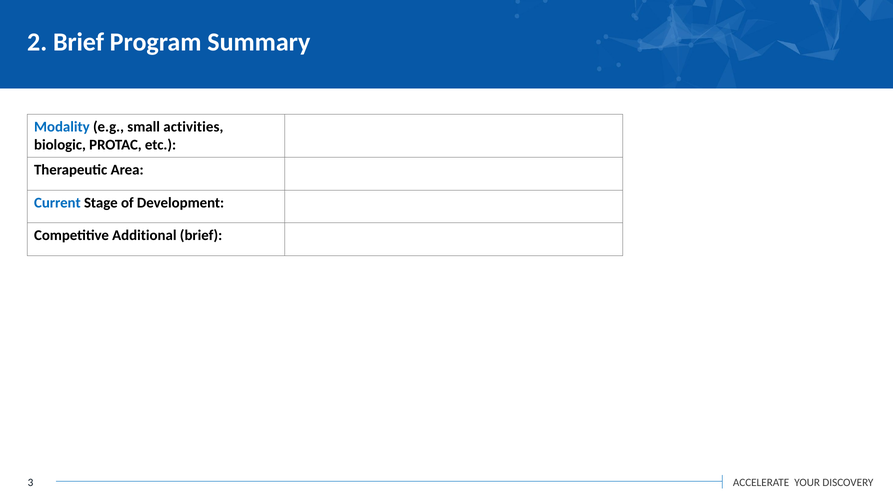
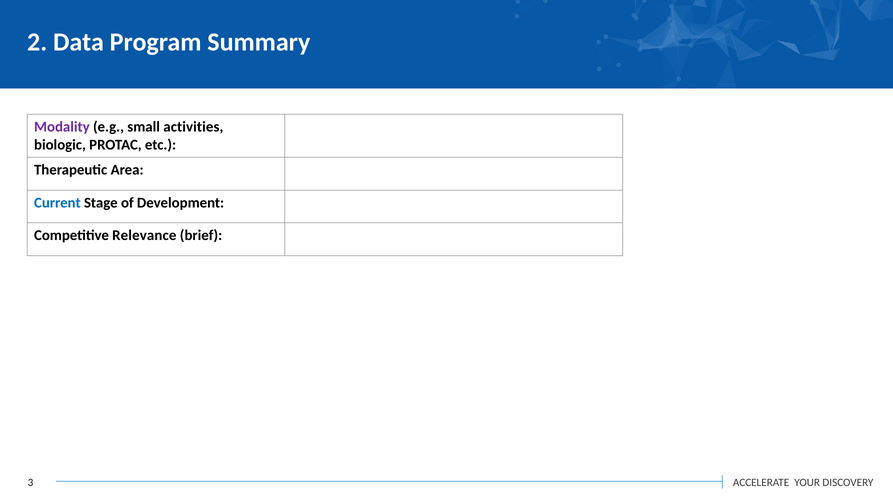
2 Brief: Brief -> Data
Modality colour: blue -> purple
Additional: Additional -> Relevance
